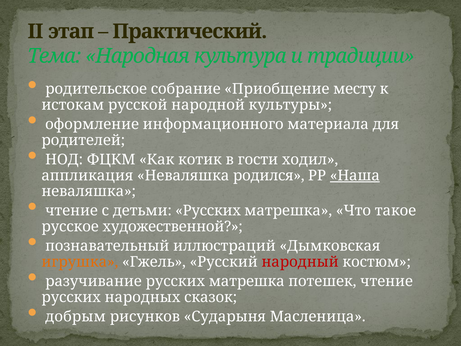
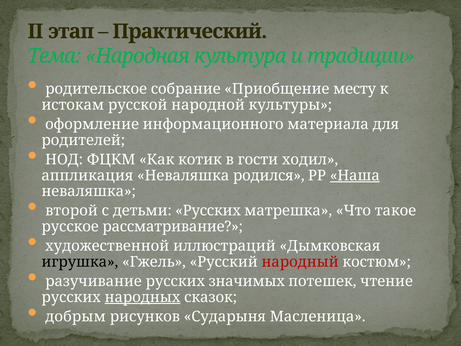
чтение at (72, 211): чтение -> второй
художественной: художественной -> рассматривание
познавательный: познавательный -> художественной
игрушка colour: orange -> black
разучивание русских матрешка: матрешка -> значимых
народных underline: none -> present
